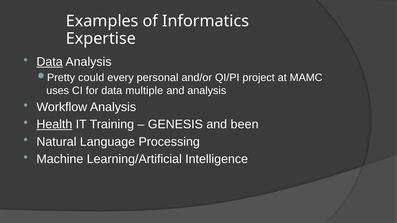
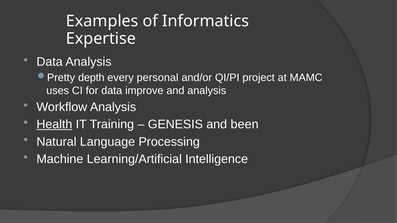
Data at (50, 62) underline: present -> none
could: could -> depth
multiple: multiple -> improve
